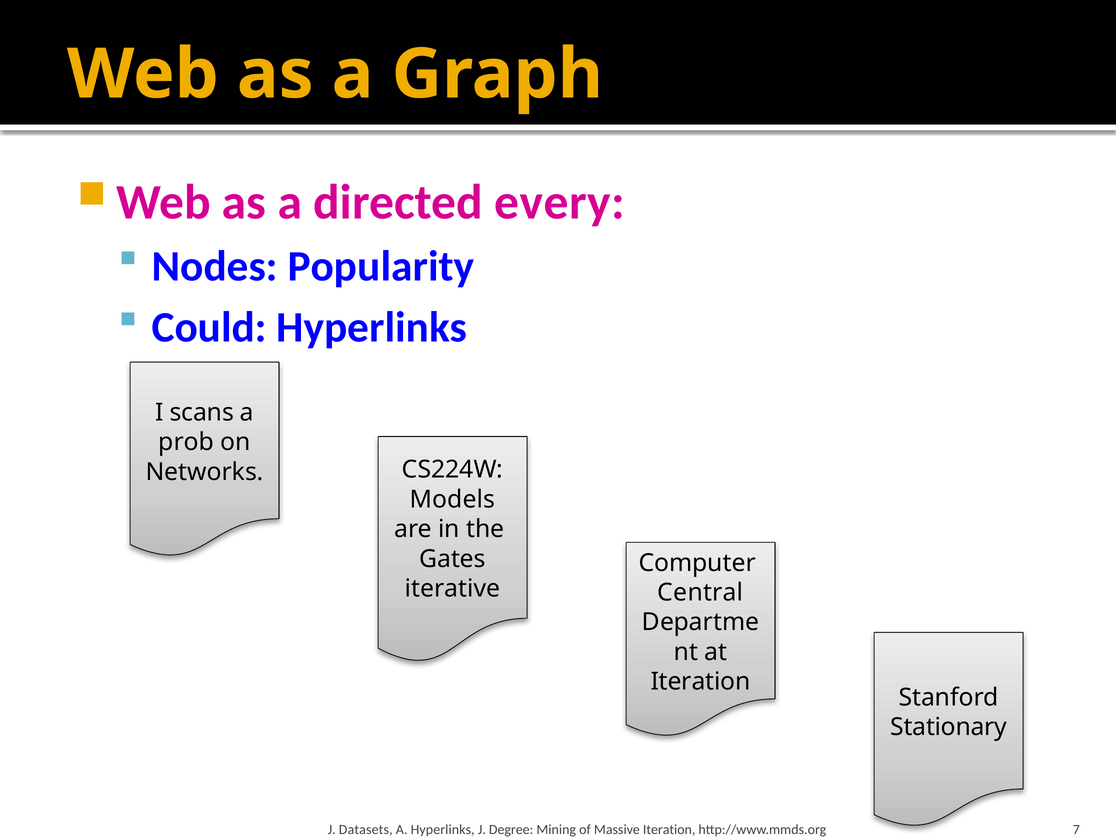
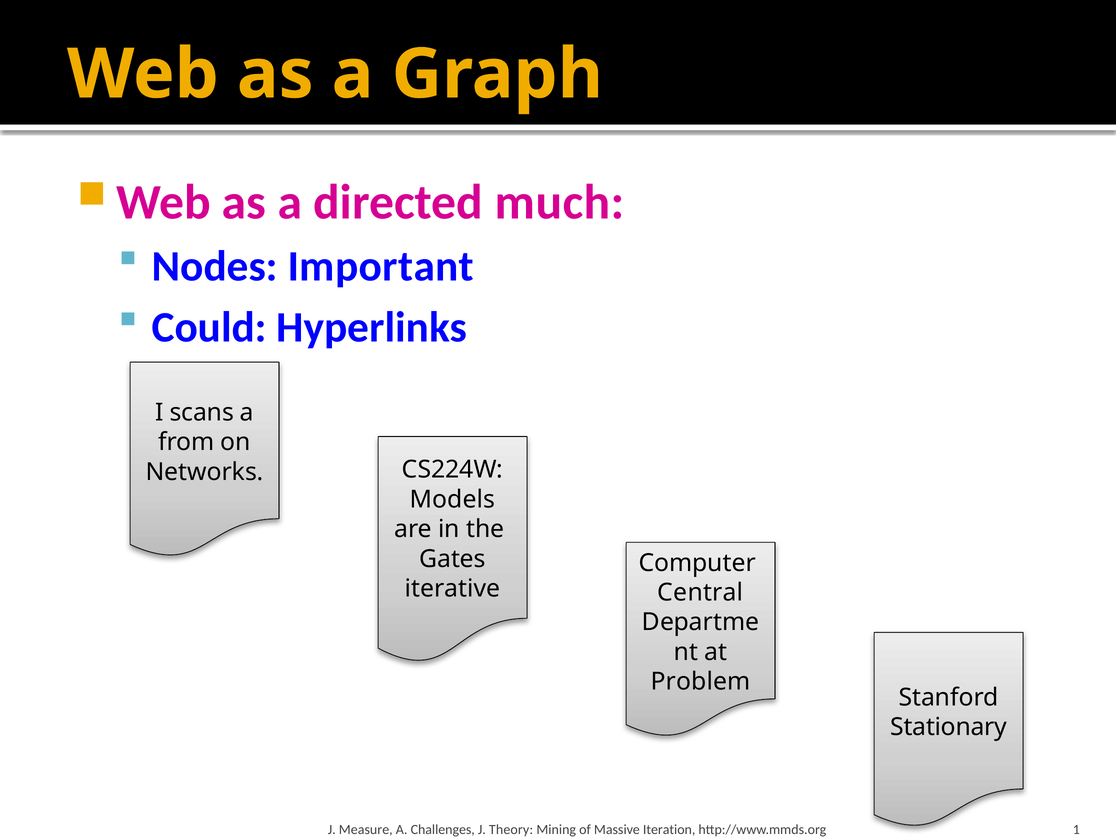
every: every -> much
Popularity: Popularity -> Important
prob: prob -> from
Iteration at (701, 682): Iteration -> Problem
Datasets: Datasets -> Measure
A Hyperlinks: Hyperlinks -> Challenges
Degree: Degree -> Theory
7: 7 -> 1
